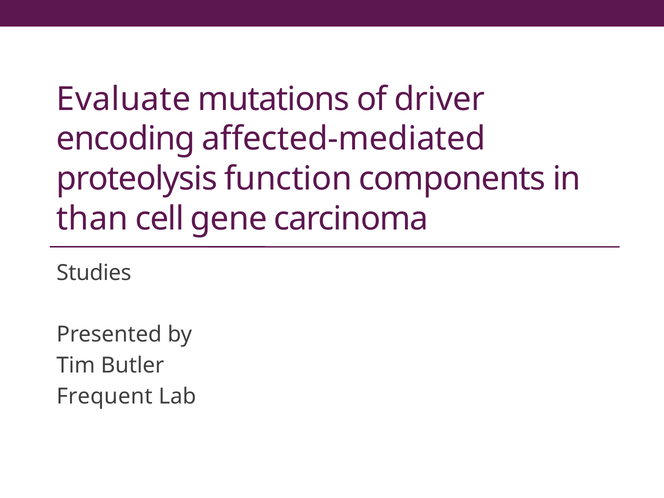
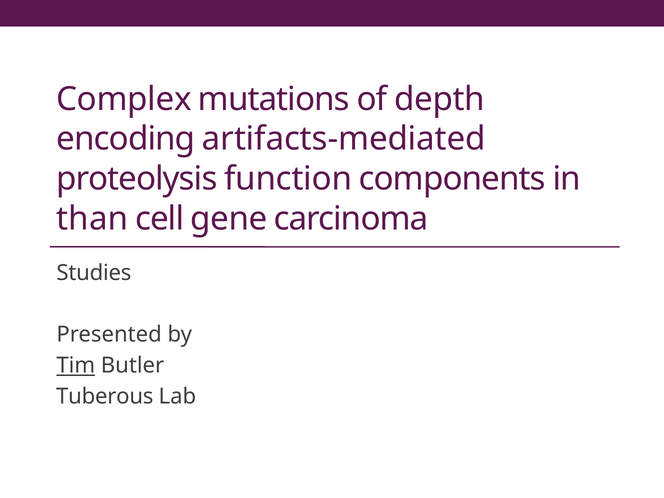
Evaluate: Evaluate -> Complex
driver: driver -> depth
affected-mediated: affected-mediated -> artifacts-mediated
Tim underline: none -> present
Frequent: Frequent -> Tuberous
